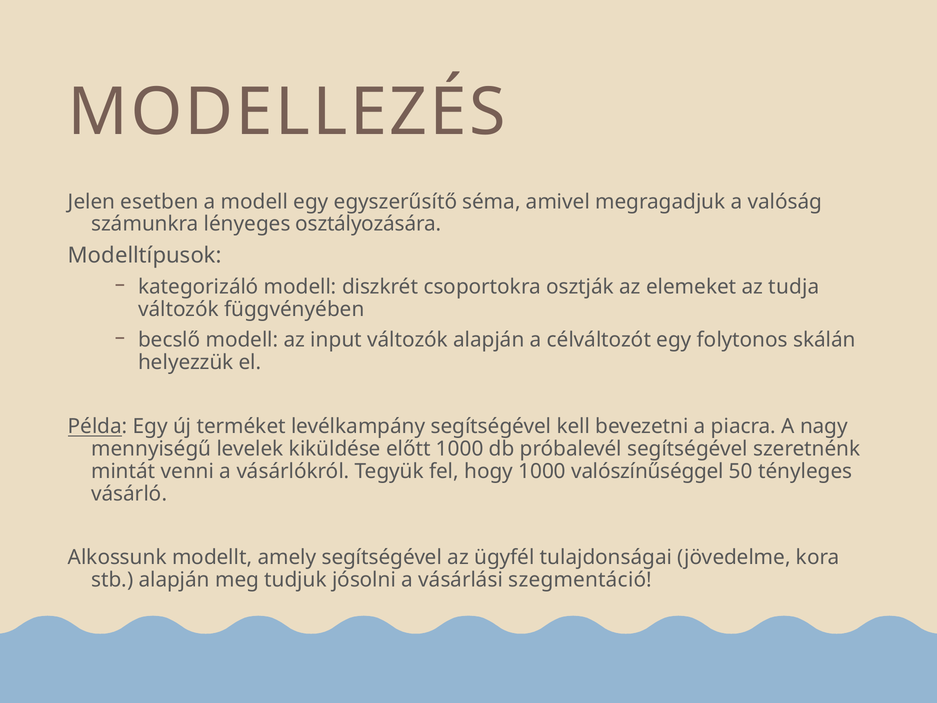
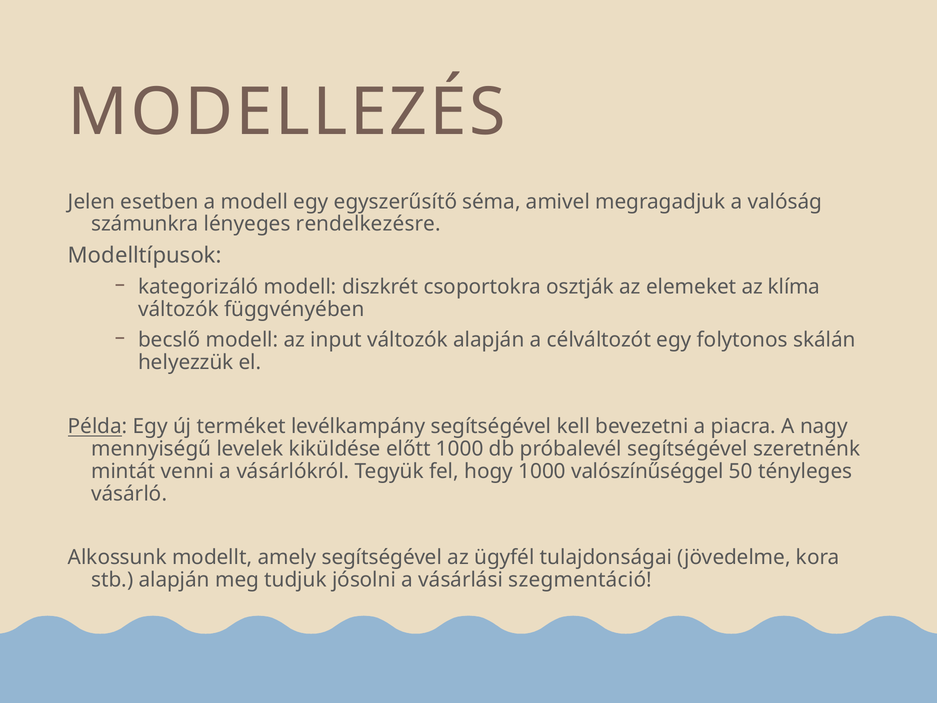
osztályozására: osztályozására -> rendelkezésre
tudja: tudja -> klíma
